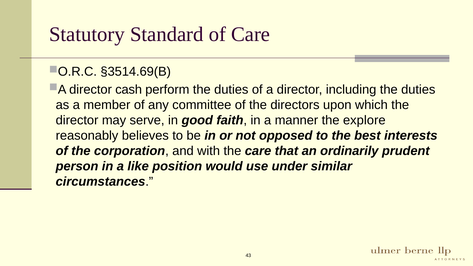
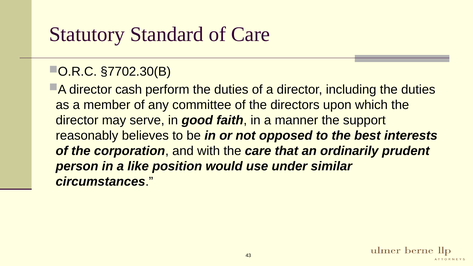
§3514.69(B: §3514.69(B -> §7702.30(B
explore: explore -> support
